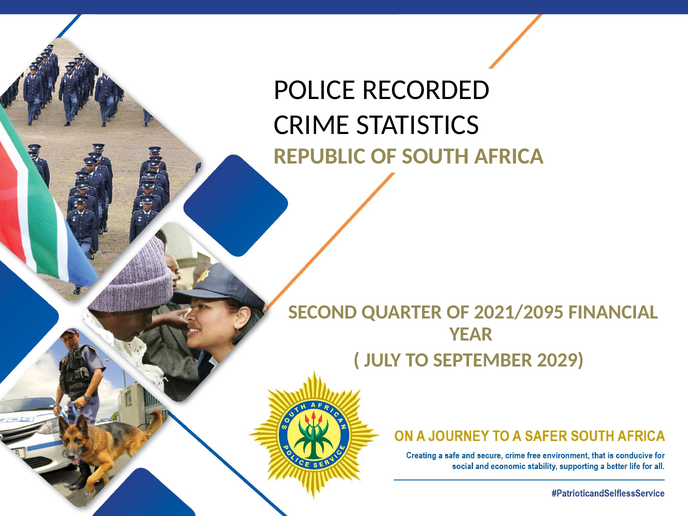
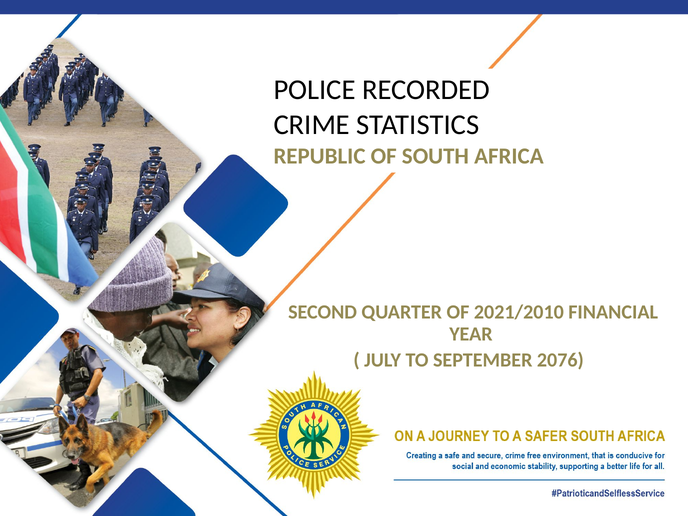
2021/2095: 2021/2095 -> 2021/2010
2029: 2029 -> 2076
